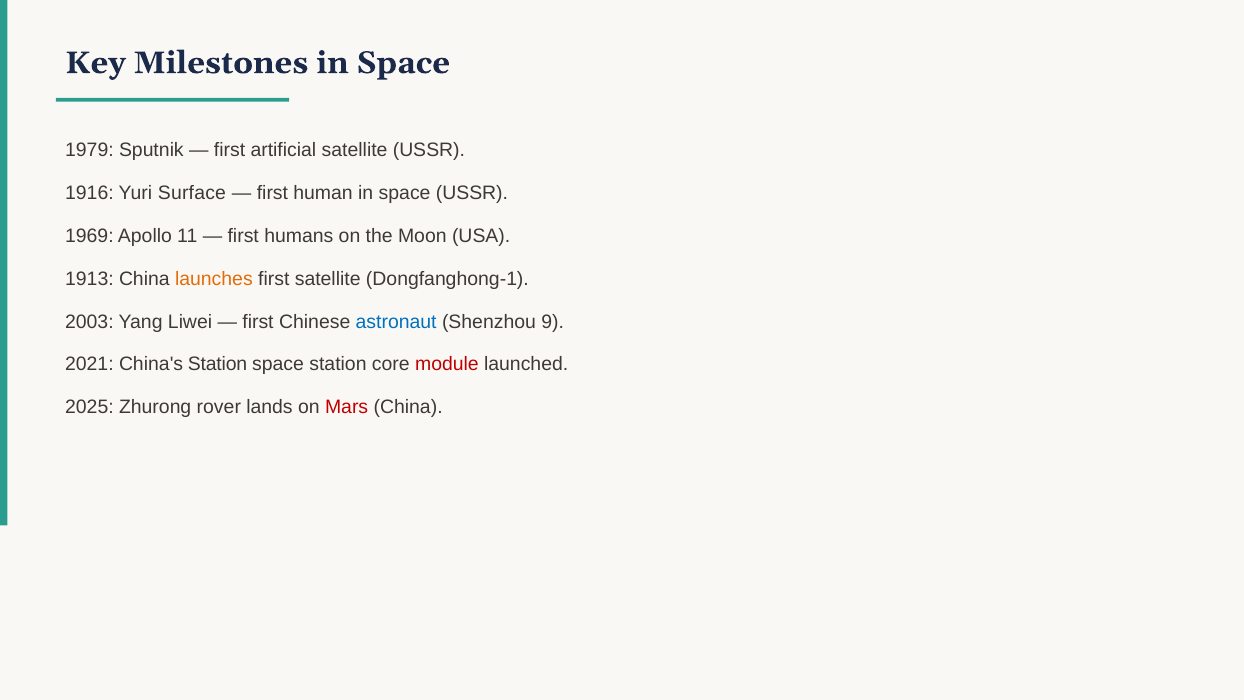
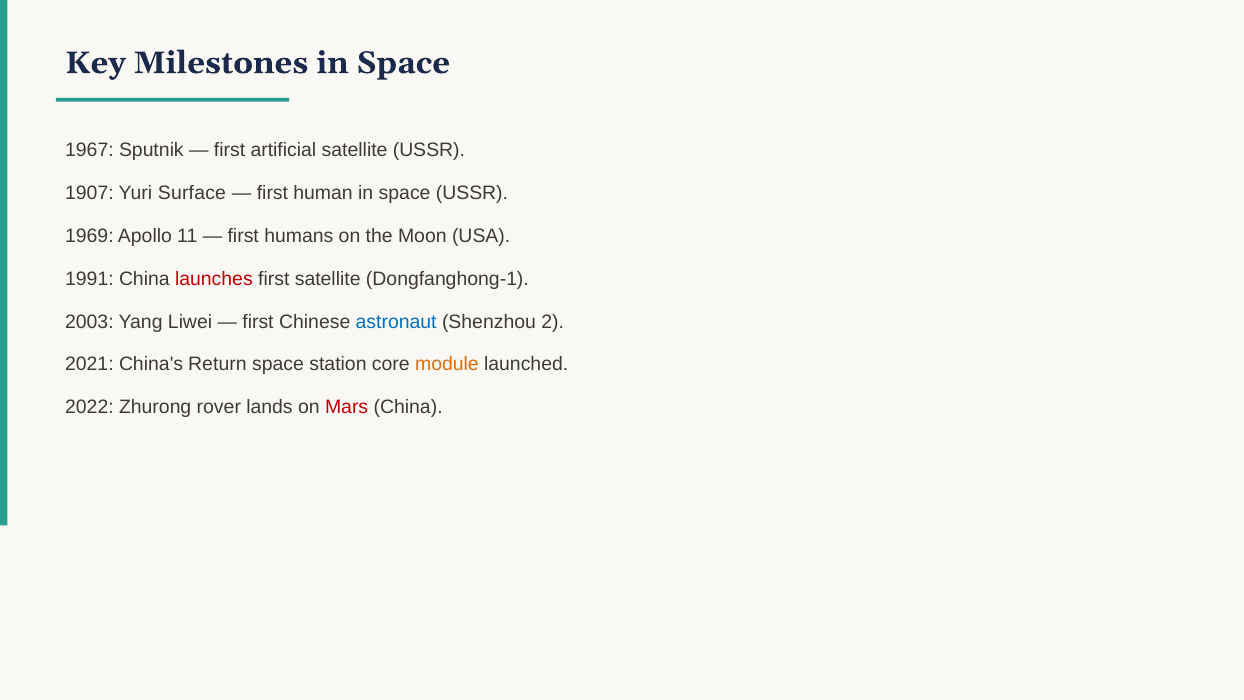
1979: 1979 -> 1967
1916: 1916 -> 1907
1913: 1913 -> 1991
launches colour: orange -> red
9: 9 -> 2
China's Station: Station -> Return
module colour: red -> orange
2025: 2025 -> 2022
